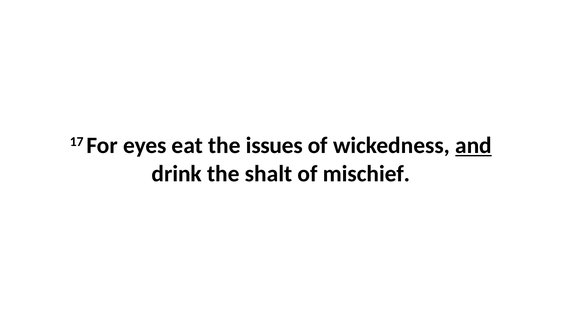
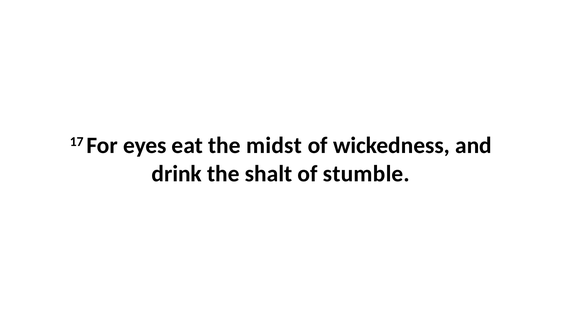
issues: issues -> midst
and underline: present -> none
mischief: mischief -> stumble
